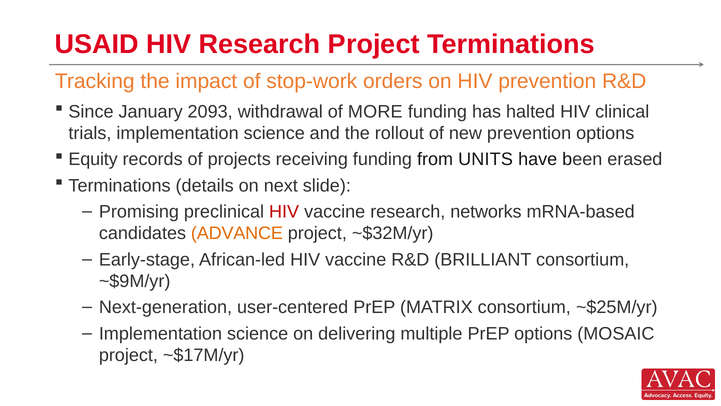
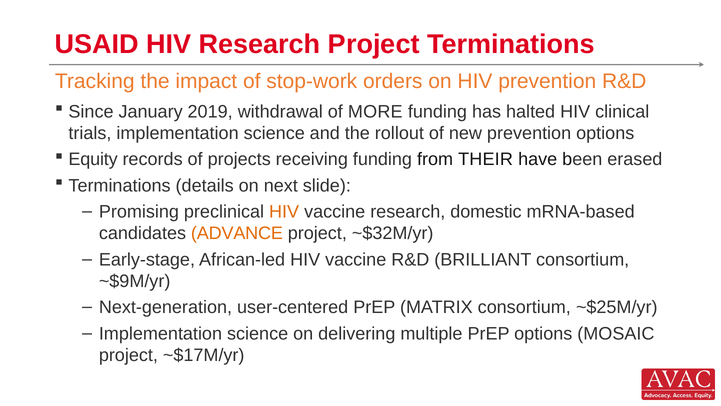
2093: 2093 -> 2019
UNITS: UNITS -> THEIR
HIV at (284, 212) colour: red -> orange
networks: networks -> domestic
